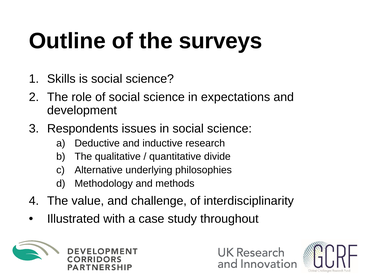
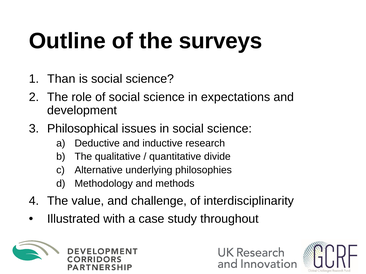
Skills: Skills -> Than
Respondents: Respondents -> Philosophical
